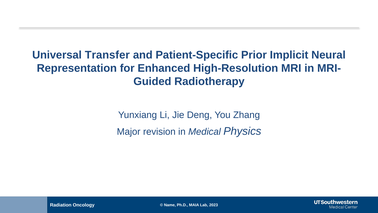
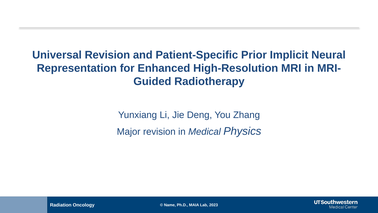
Universal Transfer: Transfer -> Revision
